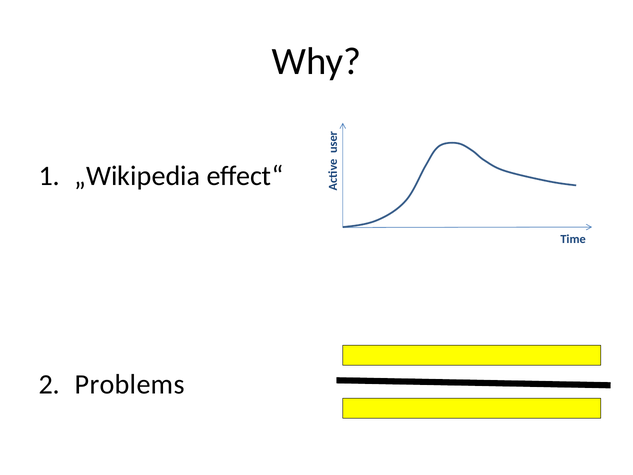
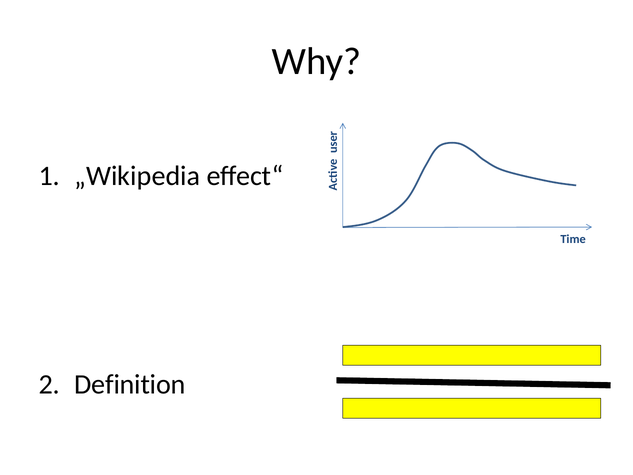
Problems: Problems -> Definition
